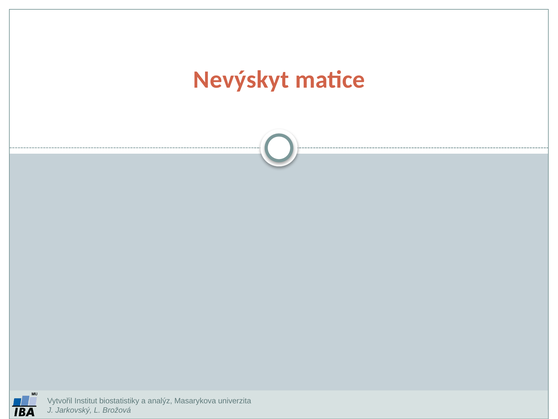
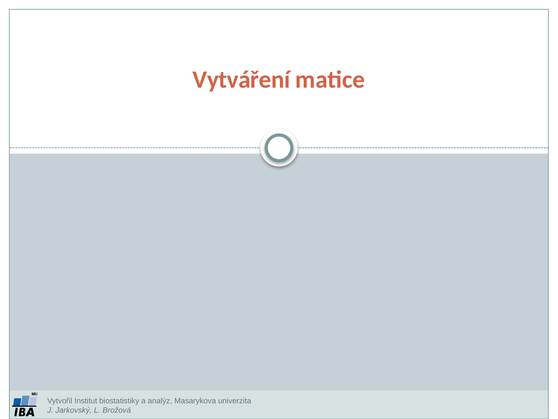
Nevýskyt: Nevýskyt -> Vytváření
